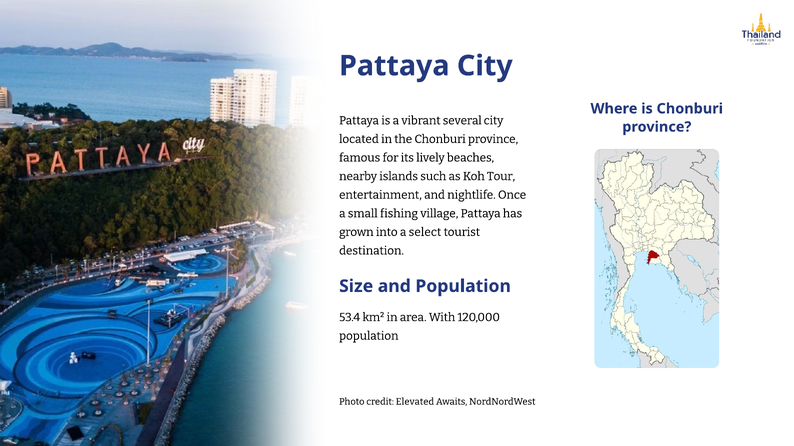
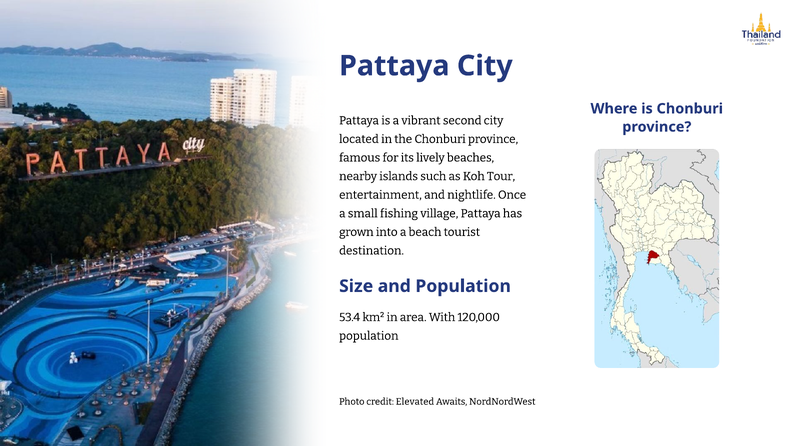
several: several -> second
select: select -> beach
